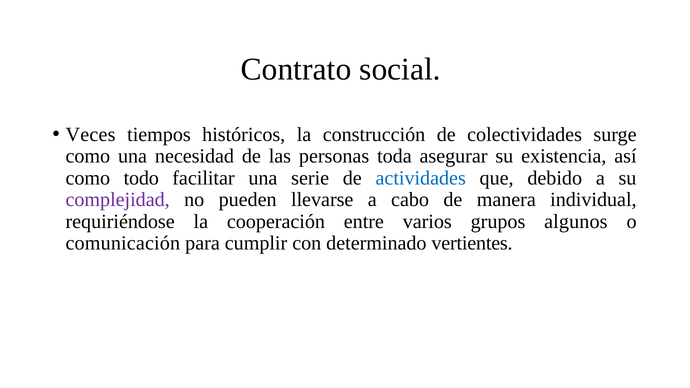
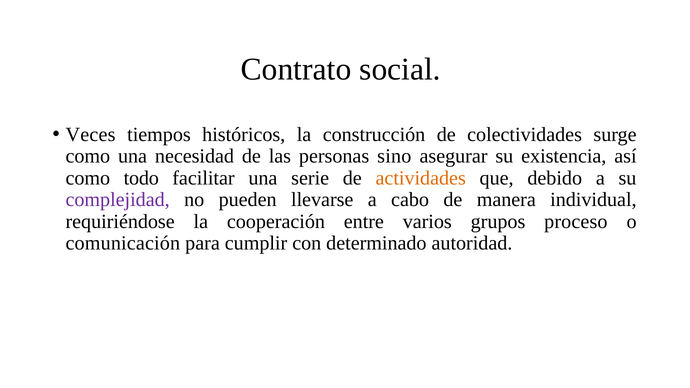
toda: toda -> sino
actividades colour: blue -> orange
algunos: algunos -> proceso
vertientes: vertientes -> autoridad
